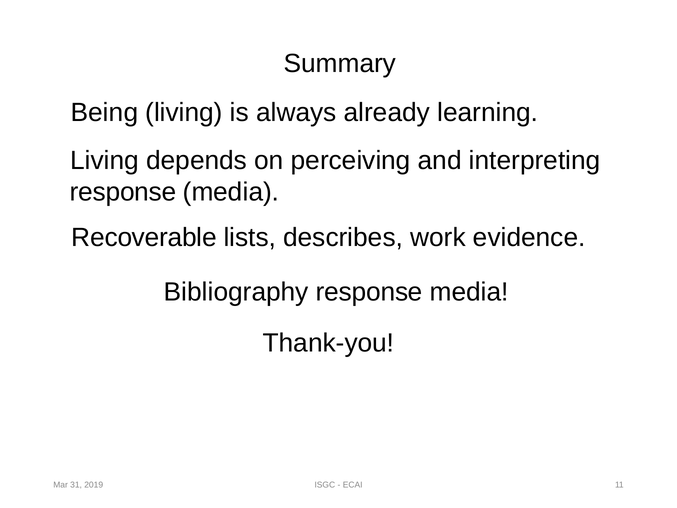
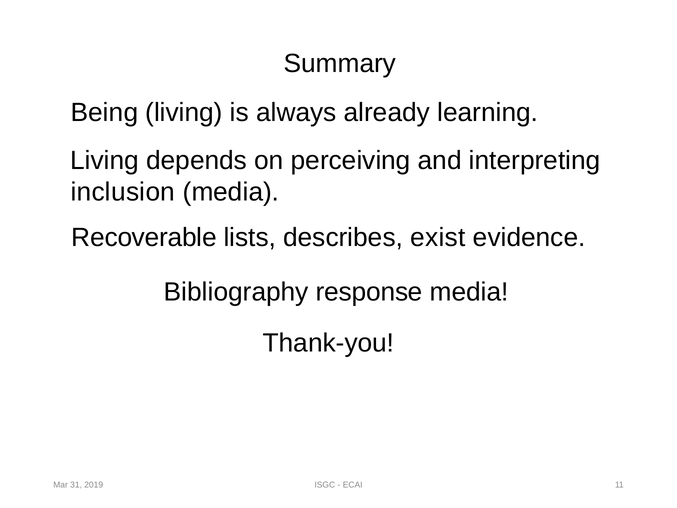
response at (123, 192): response -> inclusion
work: work -> exist
